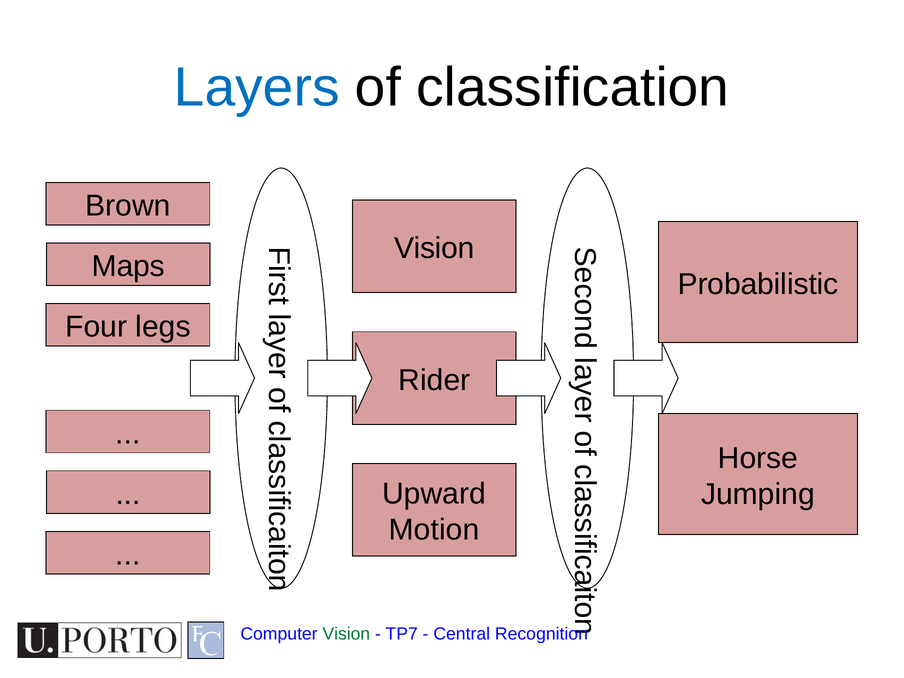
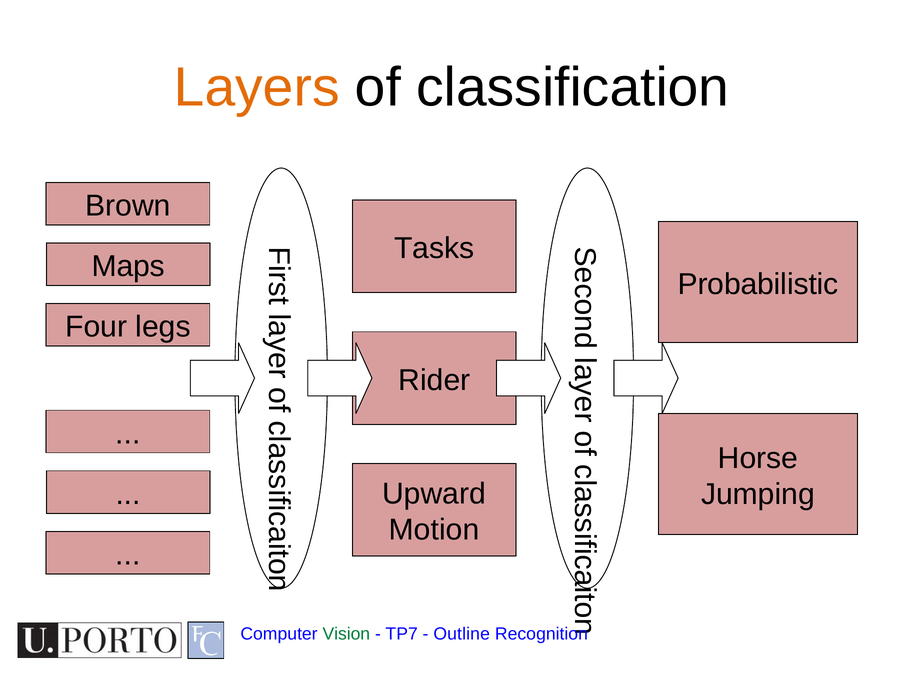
Layers colour: blue -> orange
Vision at (434, 248): Vision -> Tasks
Central: Central -> Outline
